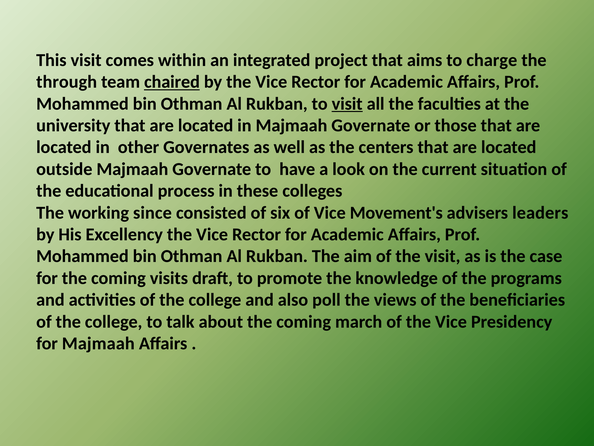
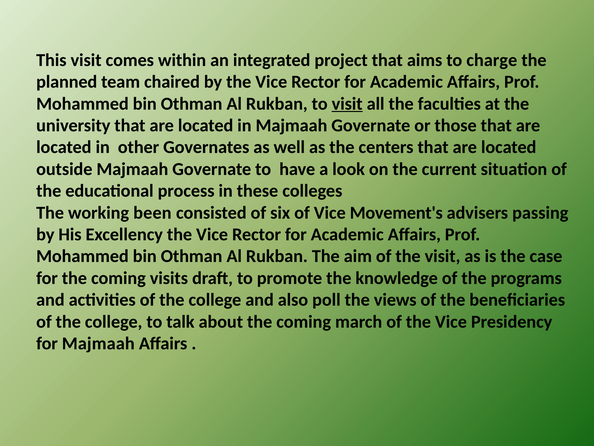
through: through -> planned
chaired underline: present -> none
since: since -> been
leaders: leaders -> passing
